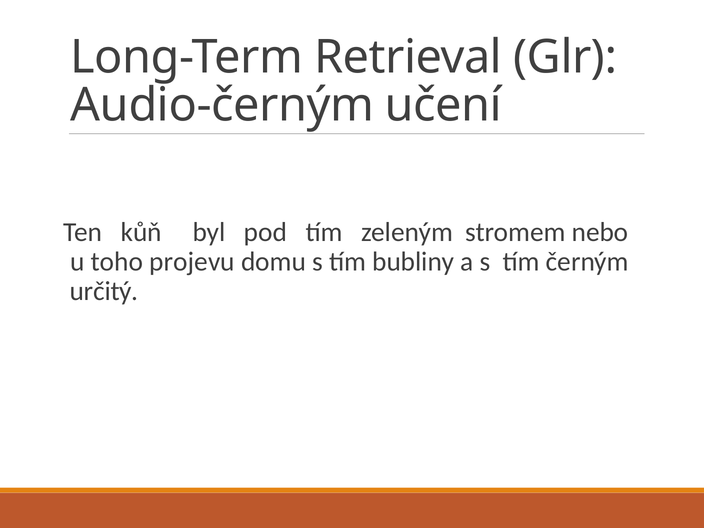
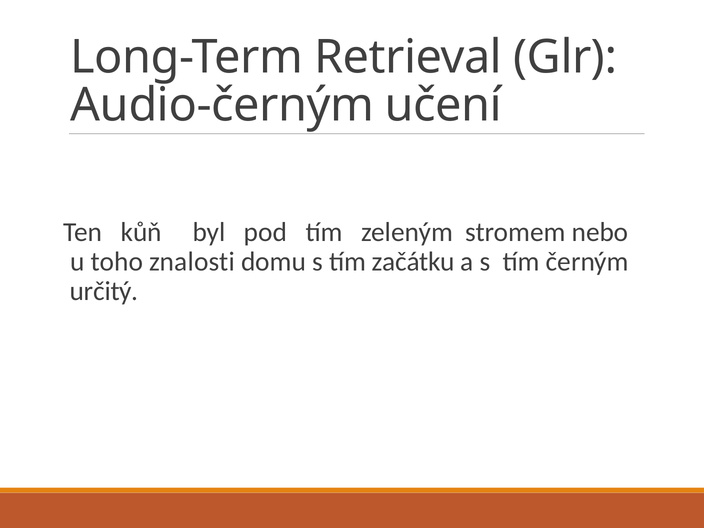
projevu: projevu -> znalosti
bubliny: bubliny -> začátku
